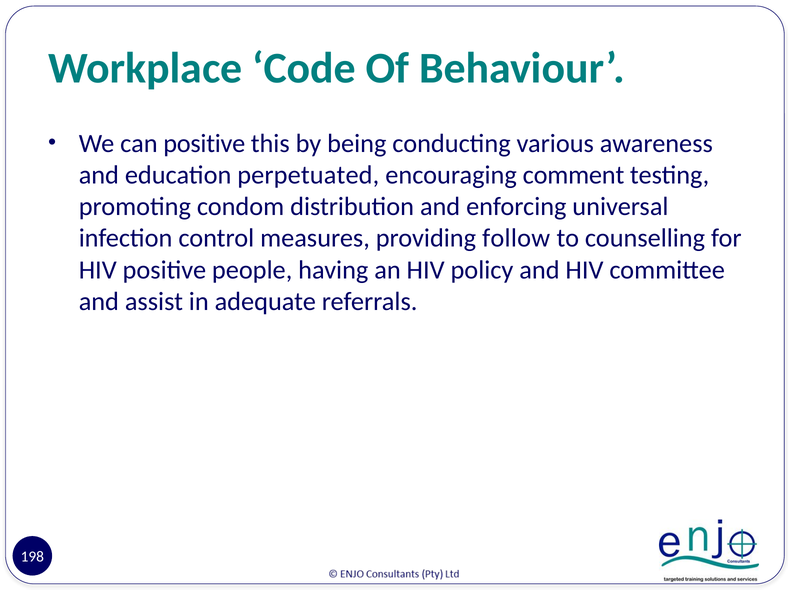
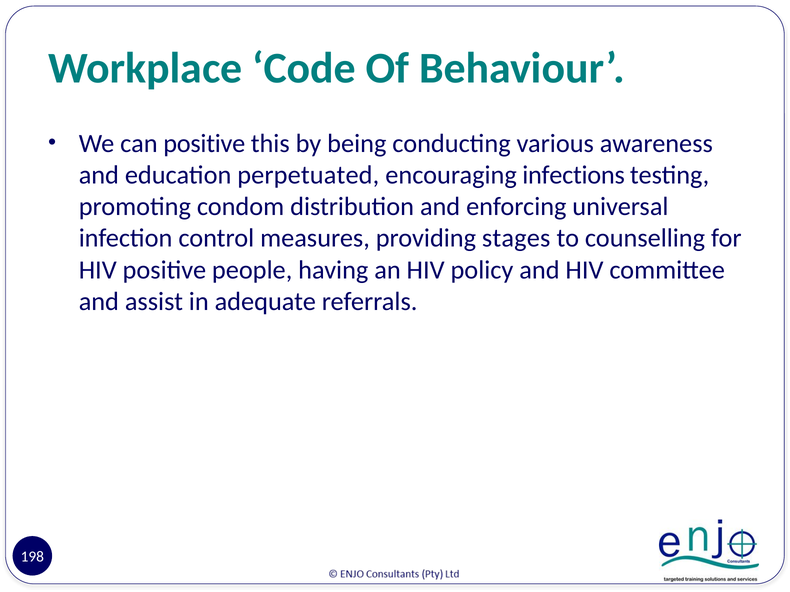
comment: comment -> infections
follow: follow -> stages
